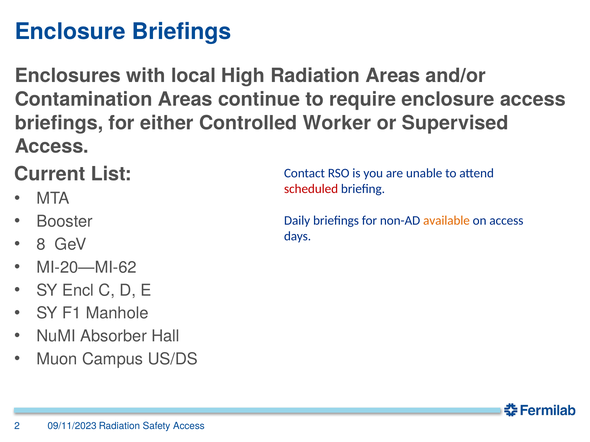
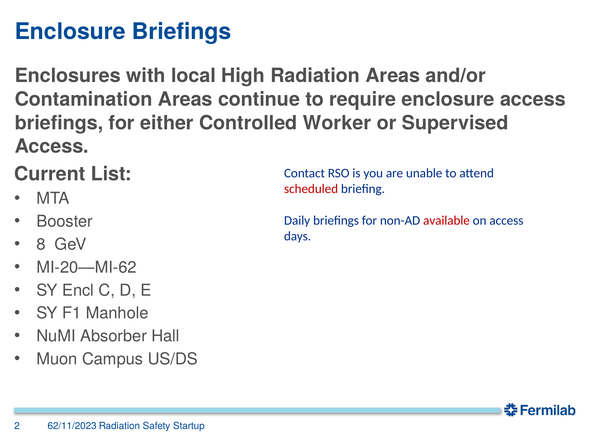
available colour: orange -> red
09/11/2023: 09/11/2023 -> 62/11/2023
Safety Access: Access -> Startup
